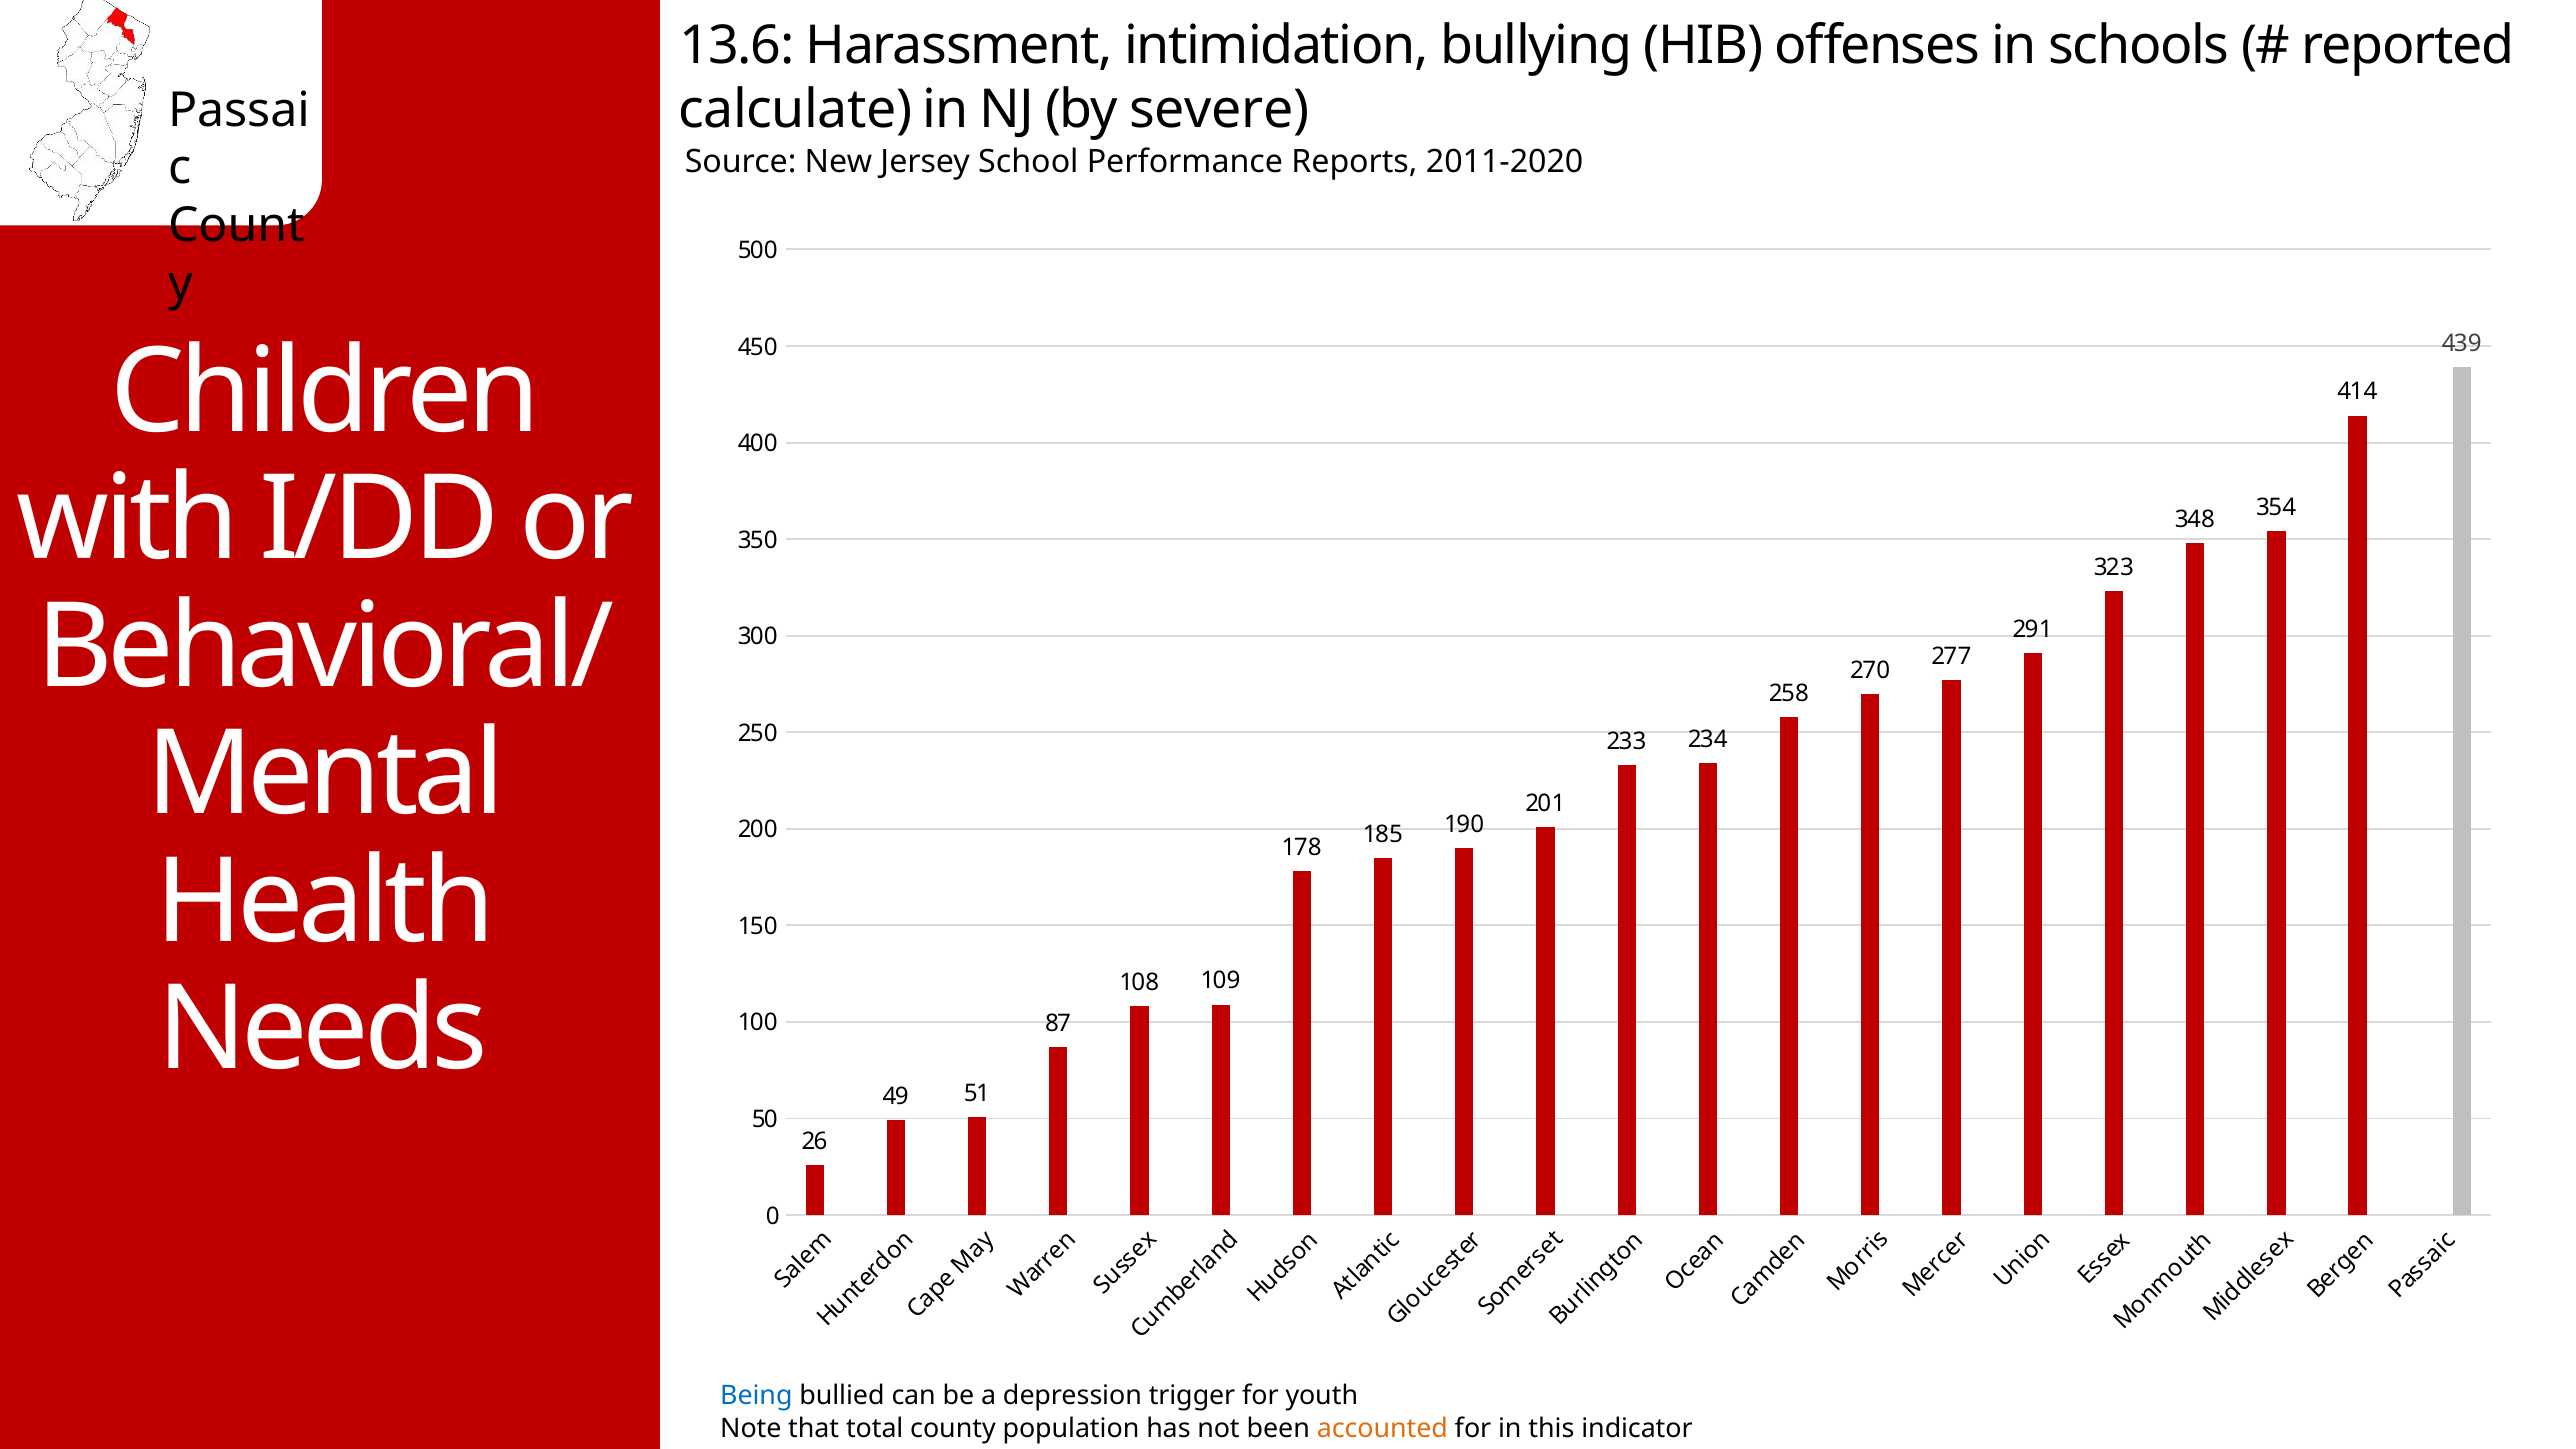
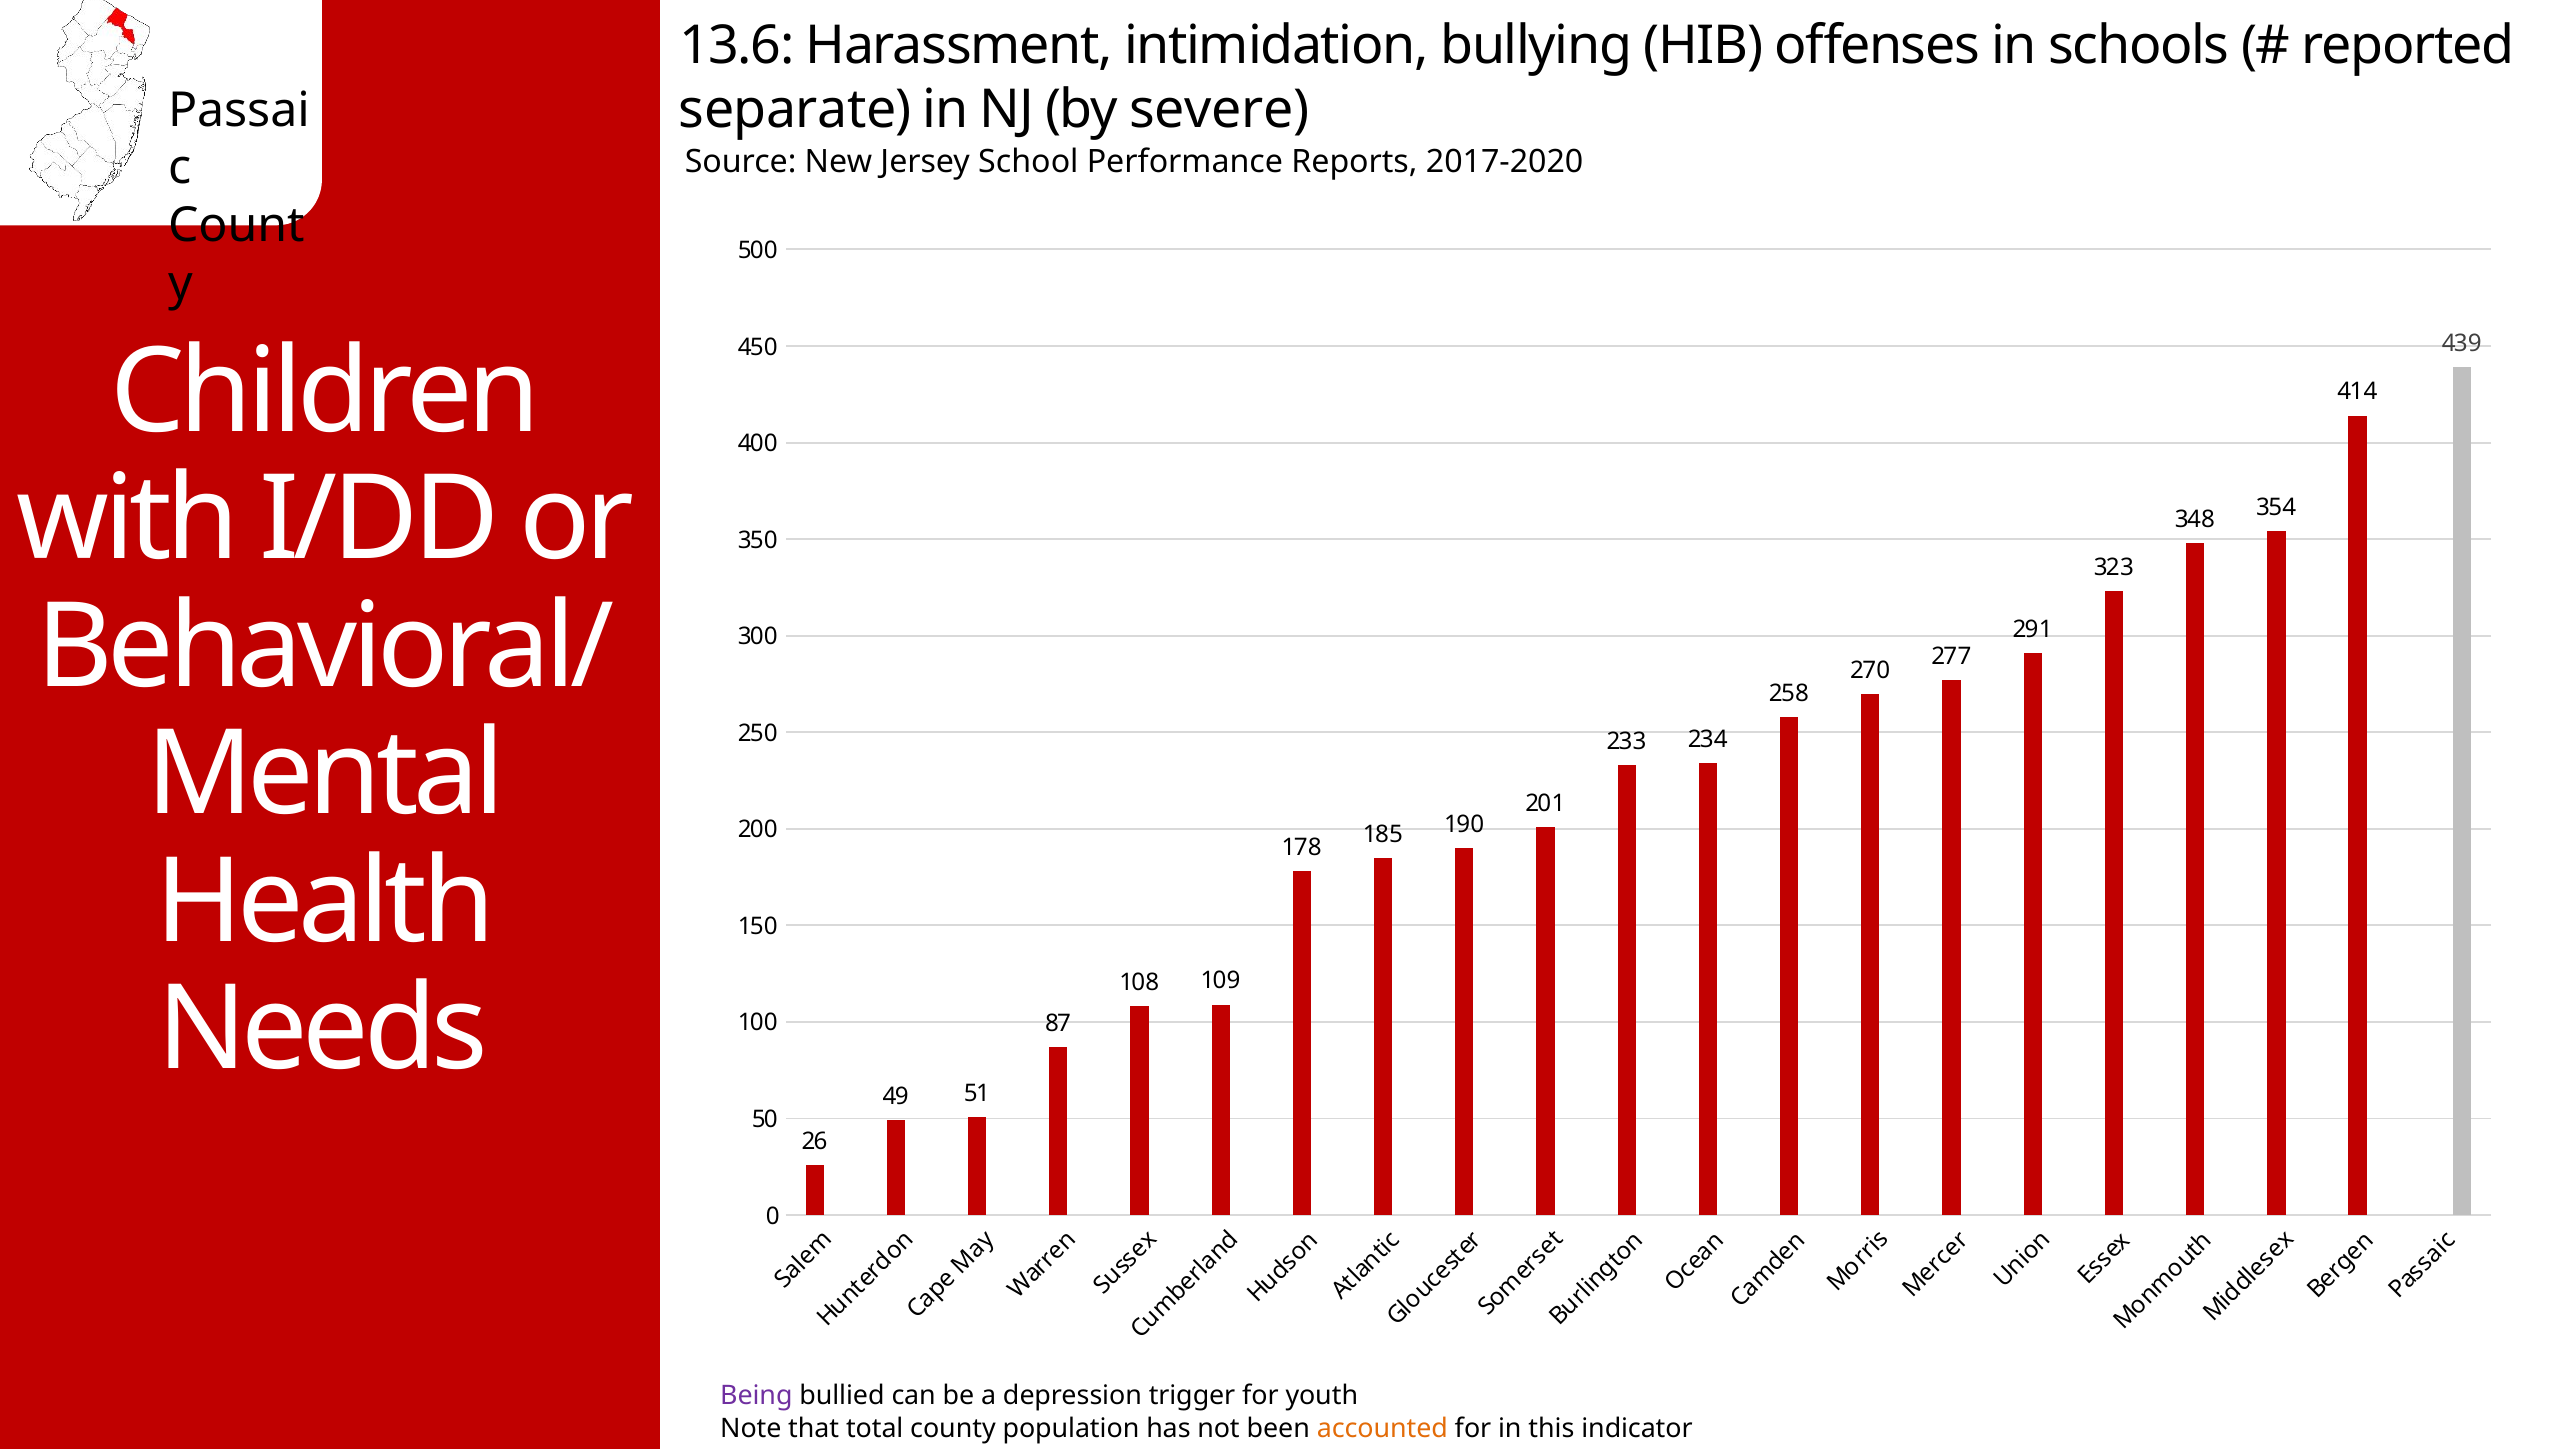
calculate: calculate -> separate
2011-2020: 2011-2020 -> 2017-2020
Being colour: blue -> purple
